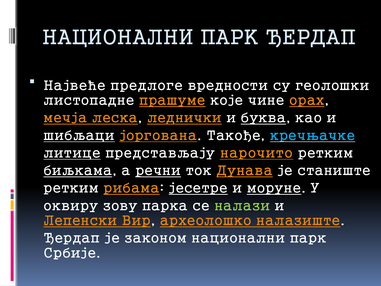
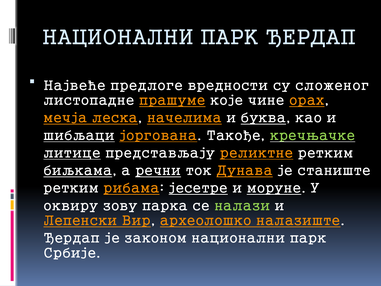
геолошки: геолошки -> сложеног
леднички: леднички -> начелима
кречњачке colour: light blue -> light green
нарочито: нарочито -> реликтне
